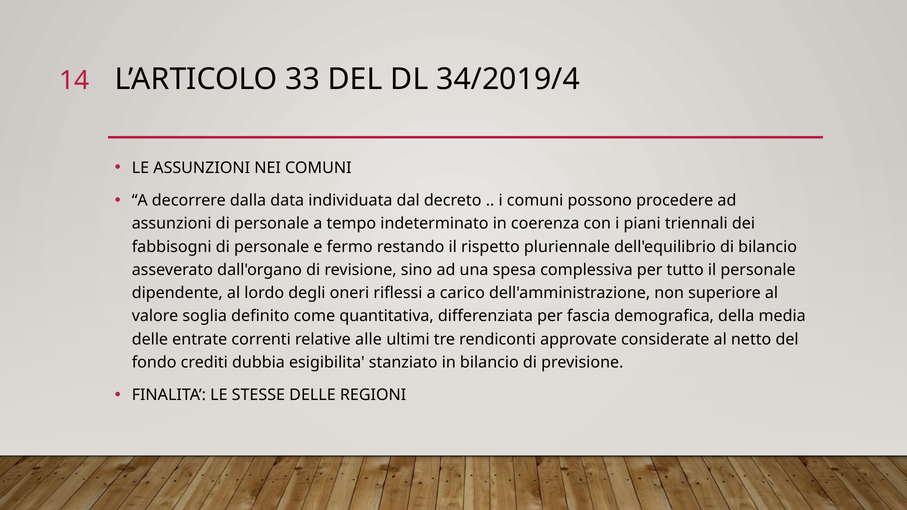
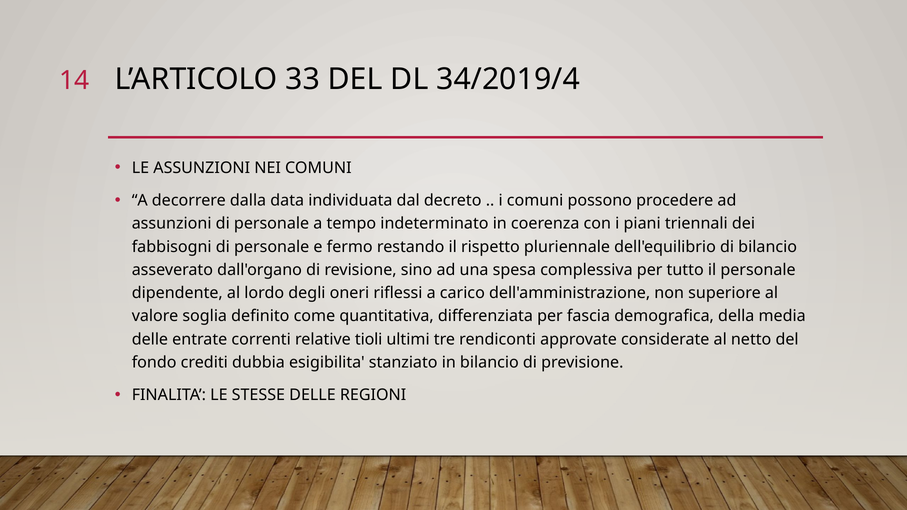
alle: alle -> tioli
